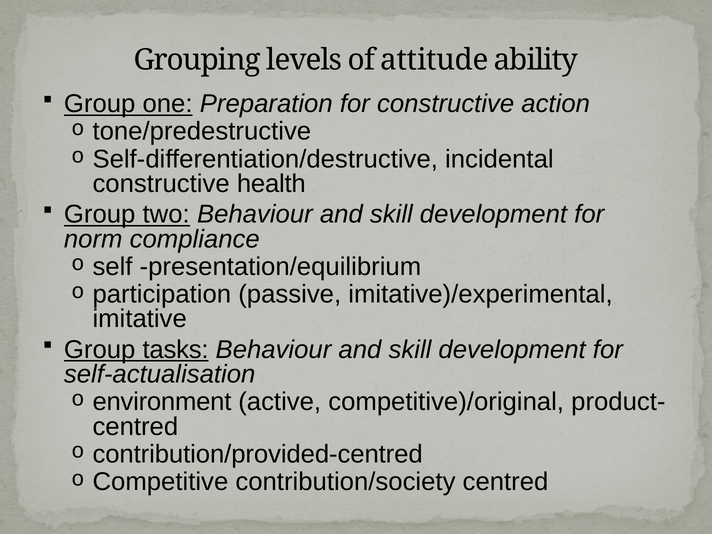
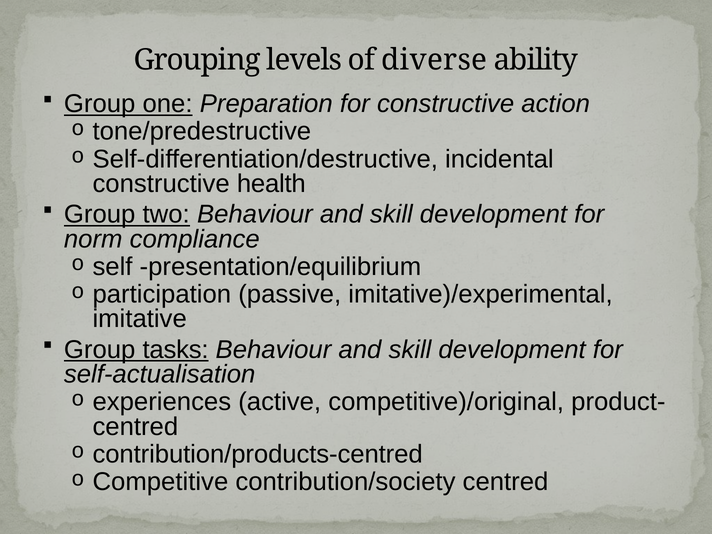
attitude: attitude -> diverse
environment: environment -> experiences
contribution/provided-centred: contribution/provided-centred -> contribution/products-centred
